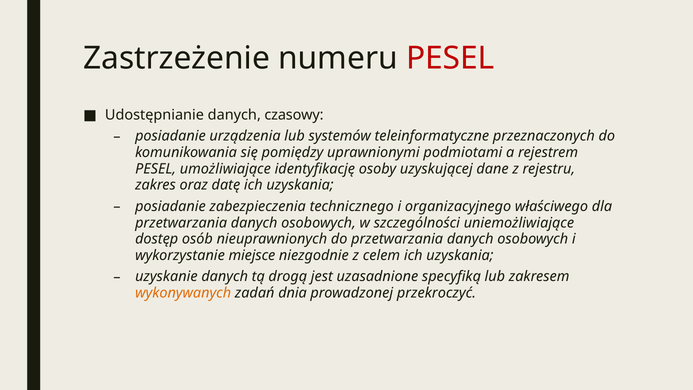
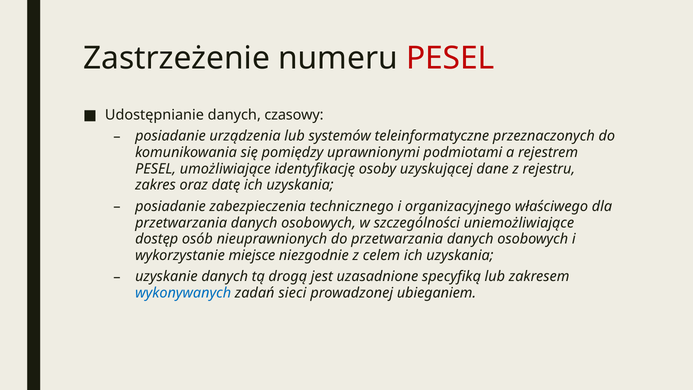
wykonywanych colour: orange -> blue
dnia: dnia -> sieci
przekroczyć: przekroczyć -> ubieganiem
